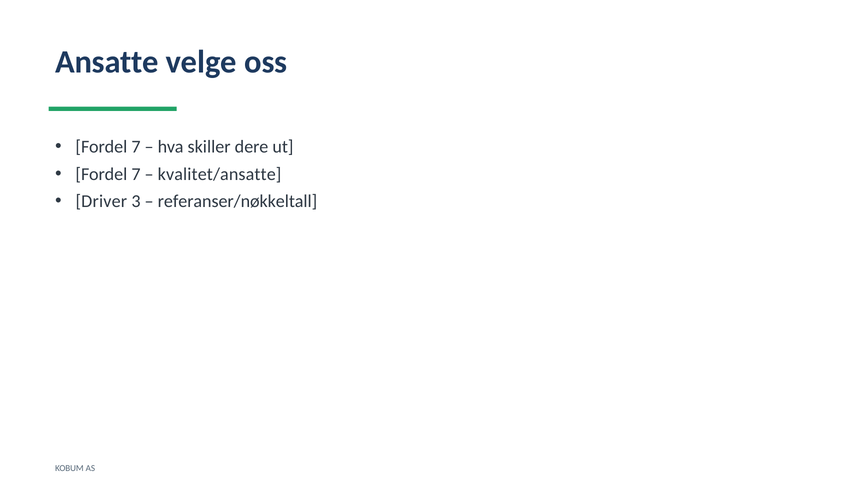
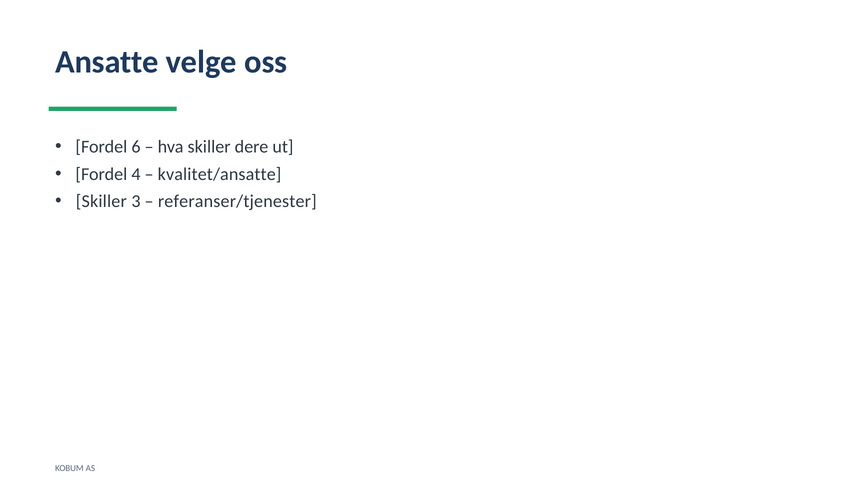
7 at (136, 147): 7 -> 6
7 at (136, 174): 7 -> 4
Driver at (101, 201): Driver -> Skiller
referanser/nøkkeltall: referanser/nøkkeltall -> referanser/tjenester
